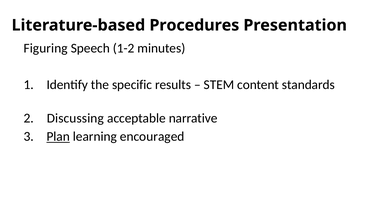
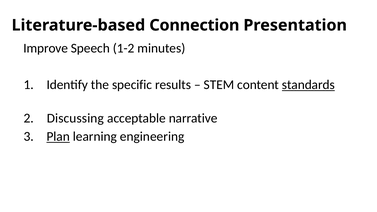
Procedures: Procedures -> Connection
Figuring: Figuring -> Improve
standards underline: none -> present
encouraged: encouraged -> engineering
